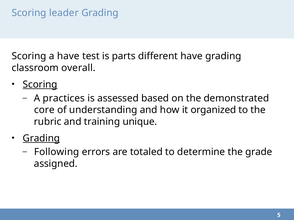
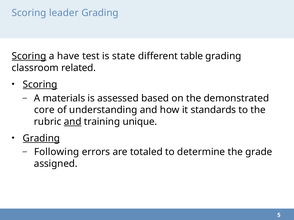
Scoring at (29, 56) underline: none -> present
parts: parts -> state
different have: have -> table
overall: overall -> related
practices: practices -> materials
organized: organized -> standards
and at (73, 122) underline: none -> present
